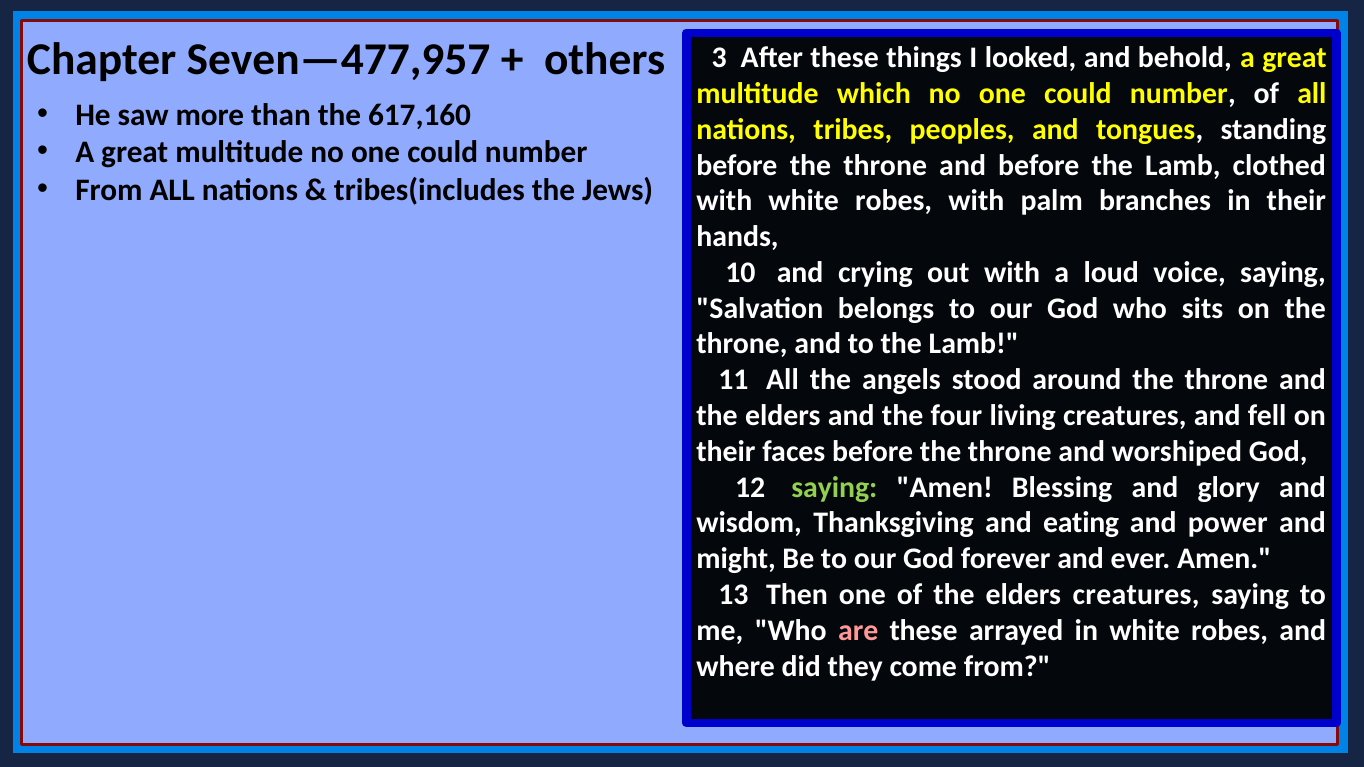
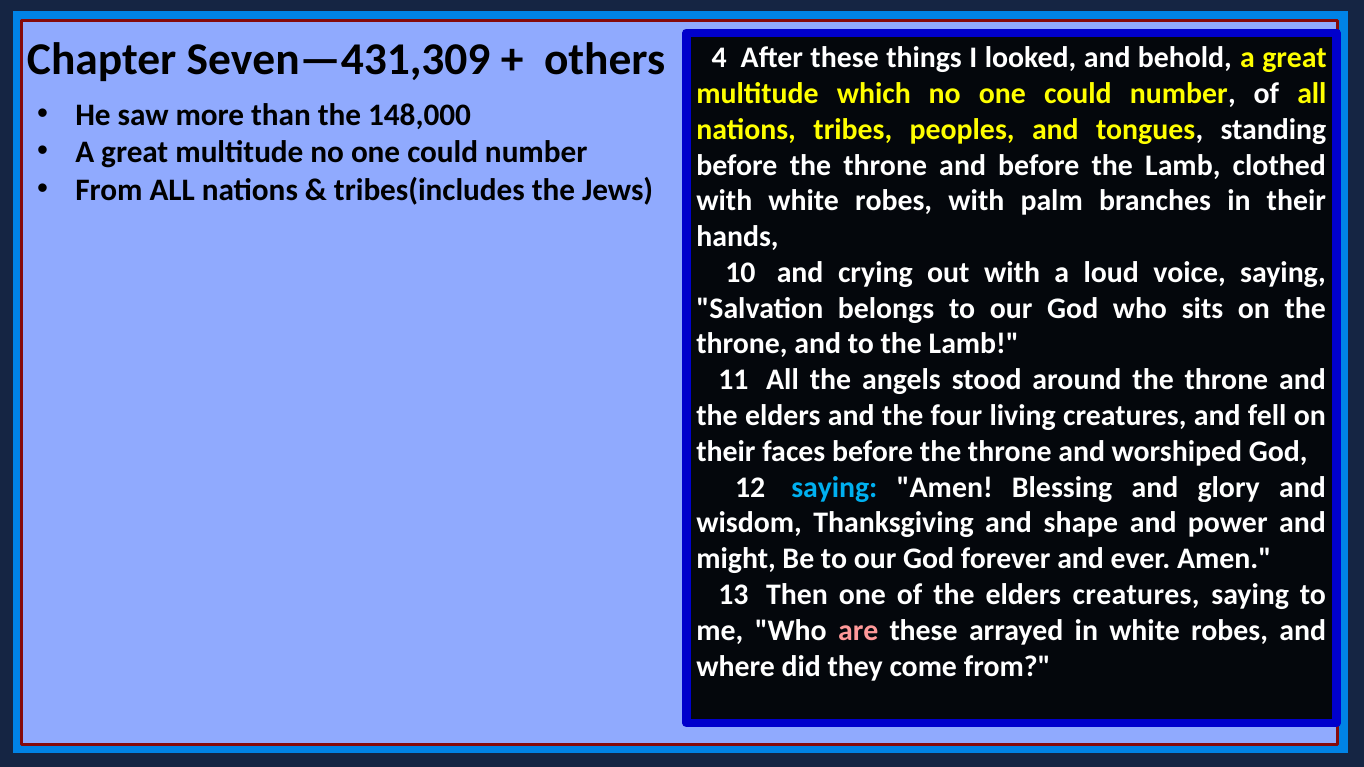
Seven—477,957: Seven—477,957 -> Seven—431,309
3: 3 -> 4
617,160: 617,160 -> 148,000
saying at (834, 487) colour: light green -> light blue
eating: eating -> shape
